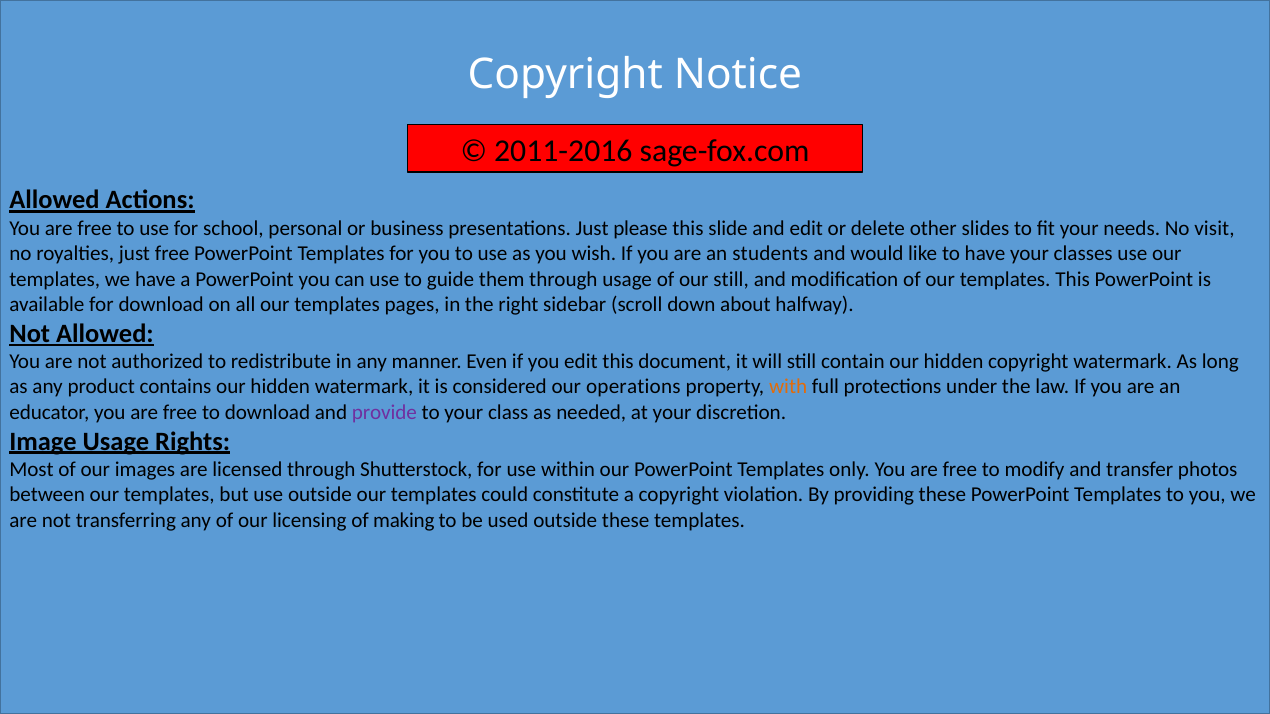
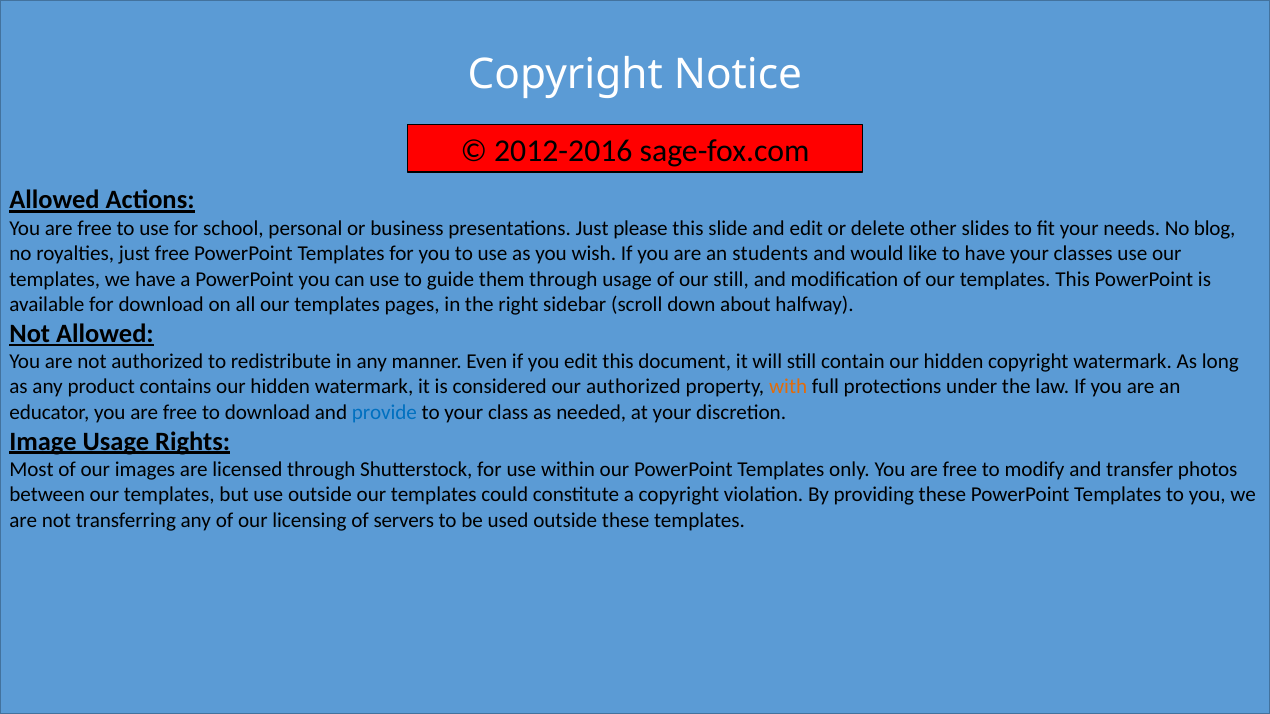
2011-2016: 2011-2016 -> 2012-2016
visit: visit -> blog
our operations: operations -> authorized
provide colour: purple -> blue
making: making -> servers
